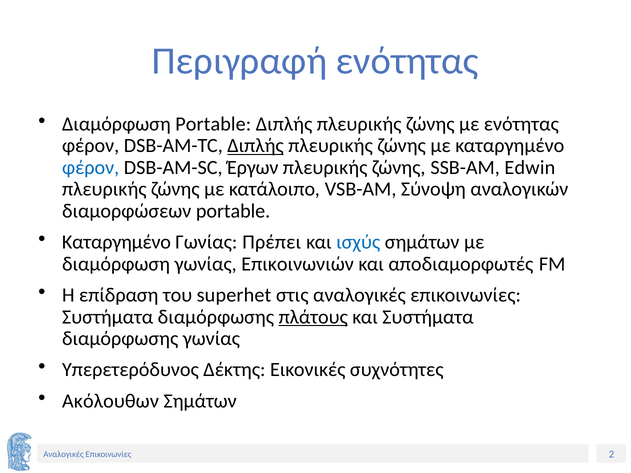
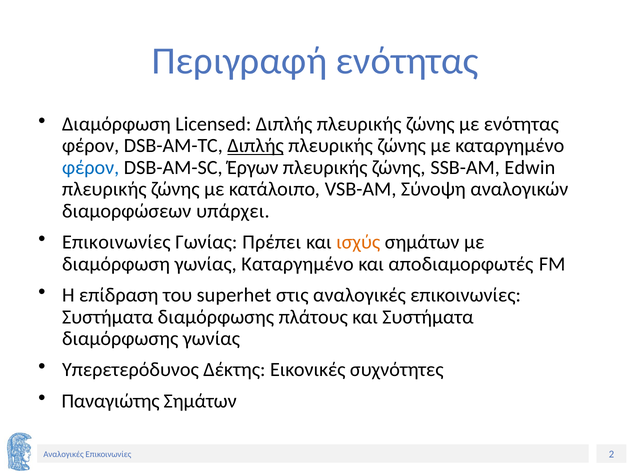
Διαμόρφωση Portable: Portable -> Licensed
διαμορφώσεων portable: portable -> υπάρχει
Καταργημένο at (116, 242): Καταργημένο -> Επικοινωνίες
ισχύς colour: blue -> orange
γωνίας Επικοινωνιών: Επικοινωνιών -> Καταργημένο
πλάτους underline: present -> none
Ακόλουθων: Ακόλουθων -> Παναγιώτης
